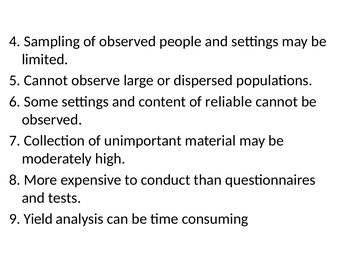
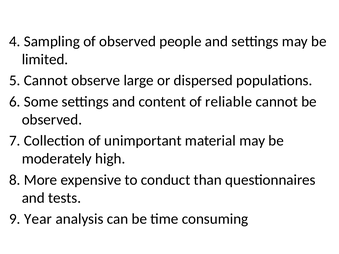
Yield: Yield -> Year
